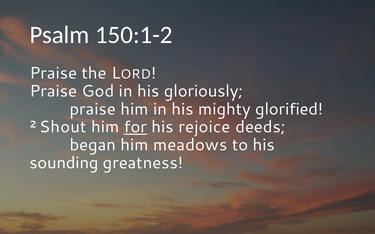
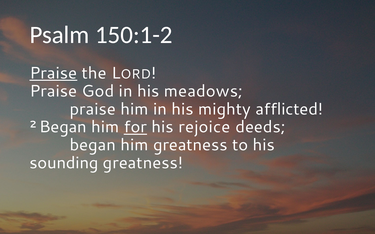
Praise at (53, 73) underline: none -> present
gloriously: gloriously -> meadows
glorified: glorified -> afflicted
2 Shout: Shout -> Began
him meadows: meadows -> greatness
